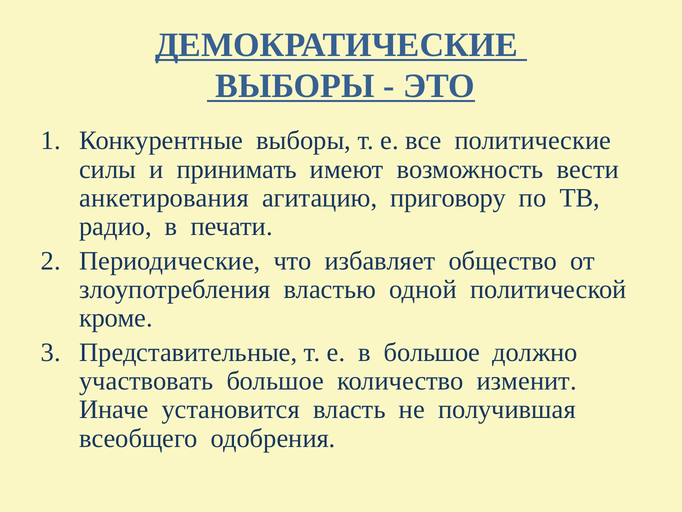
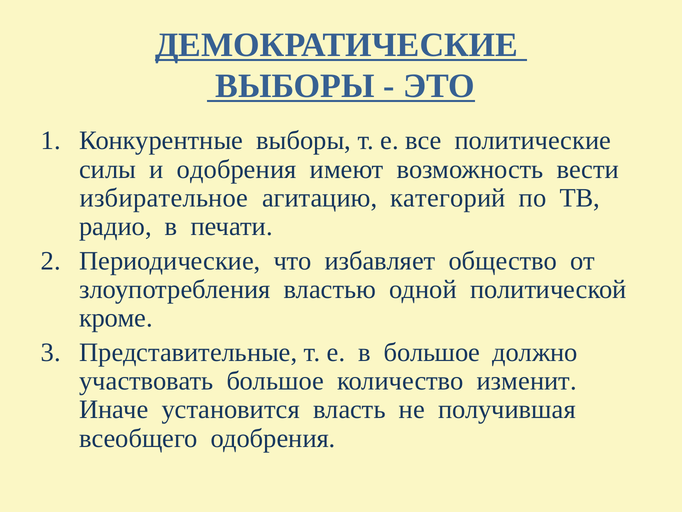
и принимать: принимать -> одобрения
анкетирования: анкетирования -> избирательное
приговору: приговору -> категорий
